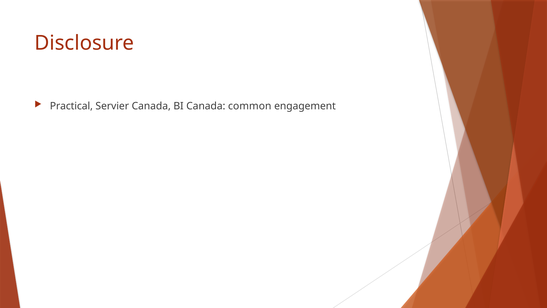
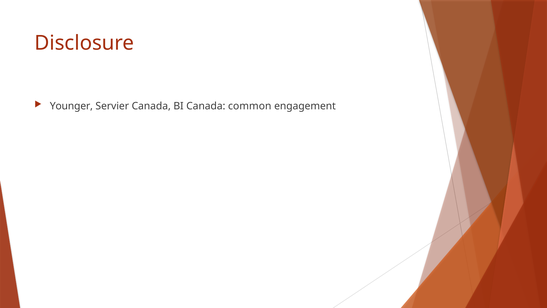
Practical: Practical -> Younger
